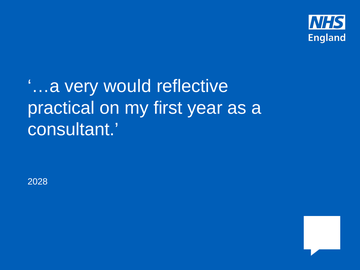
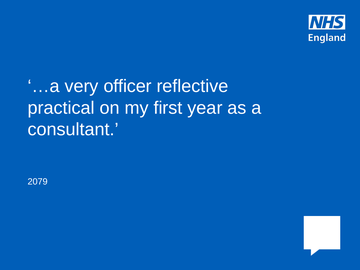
would: would -> officer
2028: 2028 -> 2079
